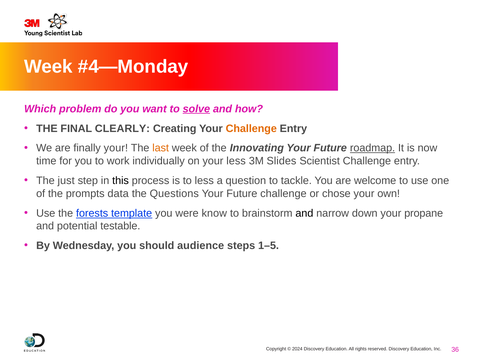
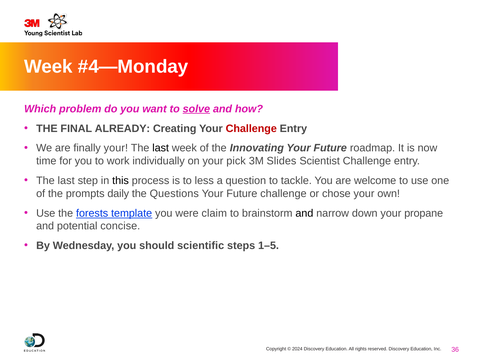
CLEARLY: CLEARLY -> ALREADY
Challenge at (251, 128) colour: orange -> red
last at (161, 148) colour: orange -> black
roadmap underline: present -> none
your less: less -> pick
just at (66, 180): just -> last
data: data -> daily
know: know -> claim
testable: testable -> concise
audience: audience -> scientific
